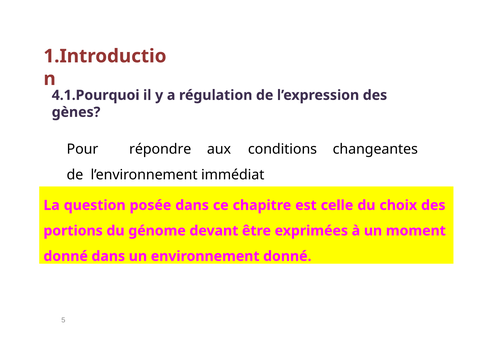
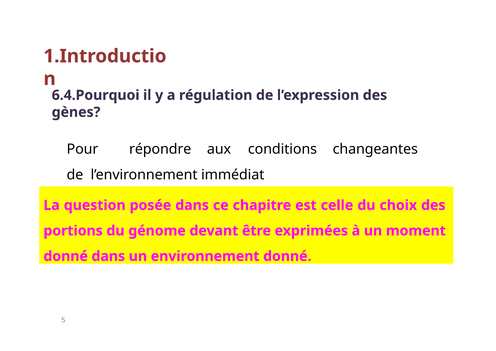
4.1.Pourquoi: 4.1.Pourquoi -> 6.4.Pourquoi
